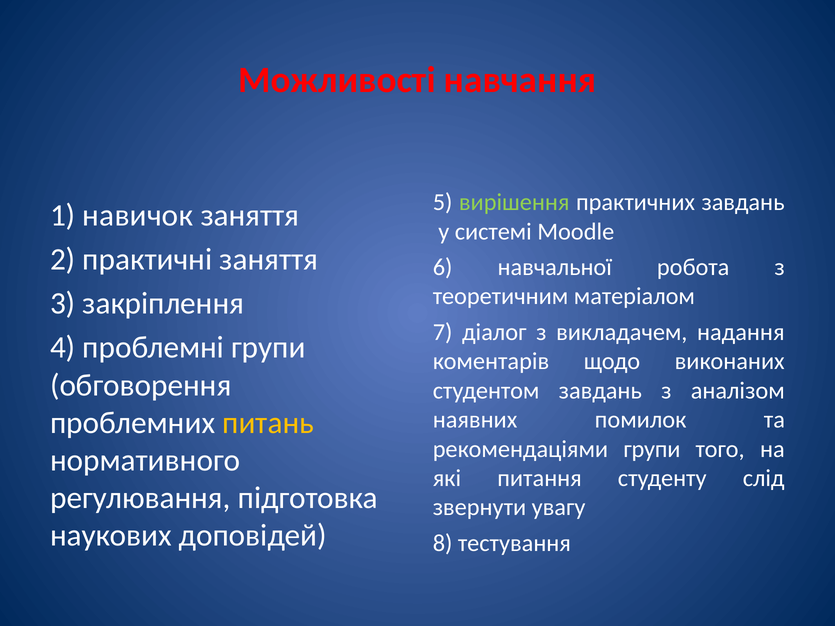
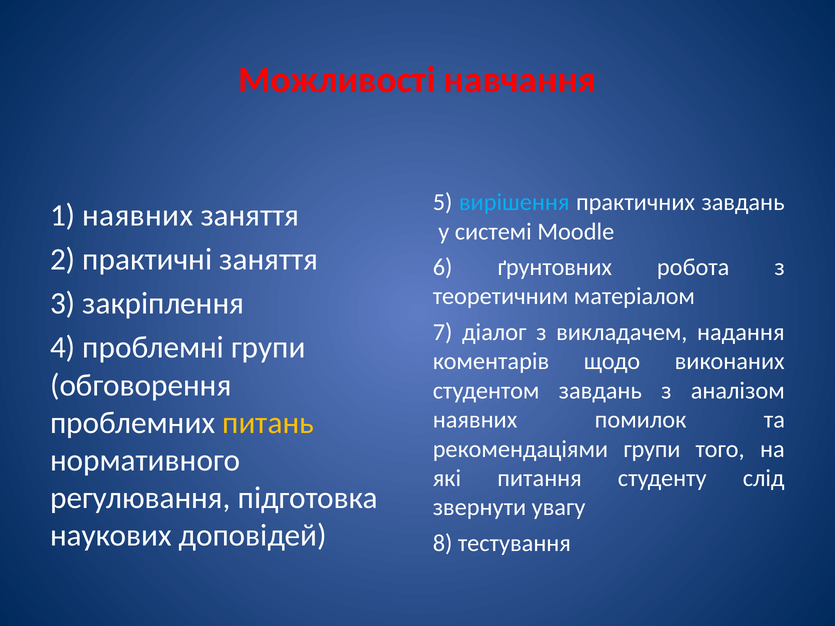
вирішення colour: light green -> light blue
1 навичок: навичок -> наявних
навчальної: навчальної -> ґрунтовних
